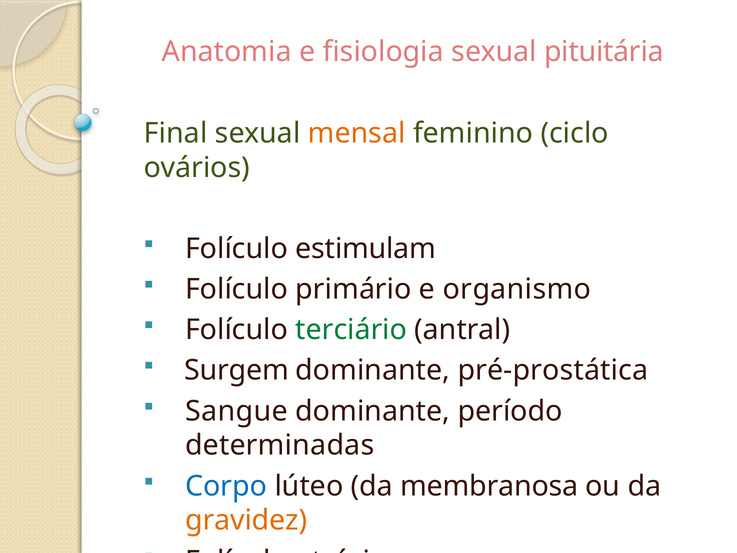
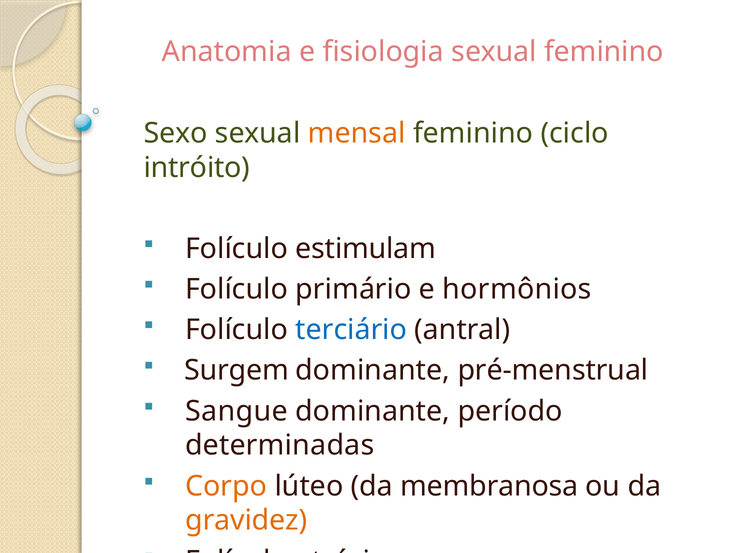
sexual pituitária: pituitária -> feminino
Final: Final -> Sexo
ovários: ovários -> intróito
organismo: organismo -> hormônios
terciário colour: green -> blue
pré-prostática: pré-prostática -> pré-menstrual
Corpo colour: blue -> orange
